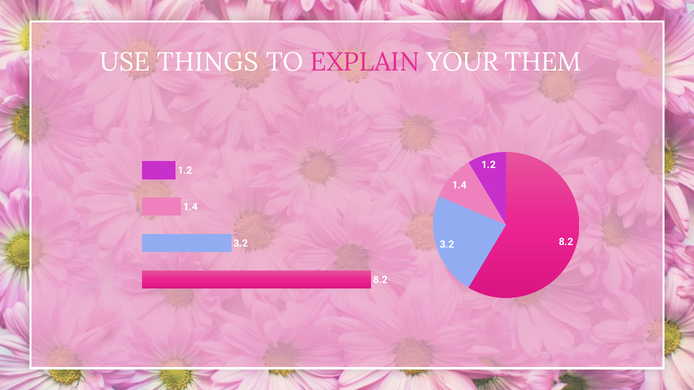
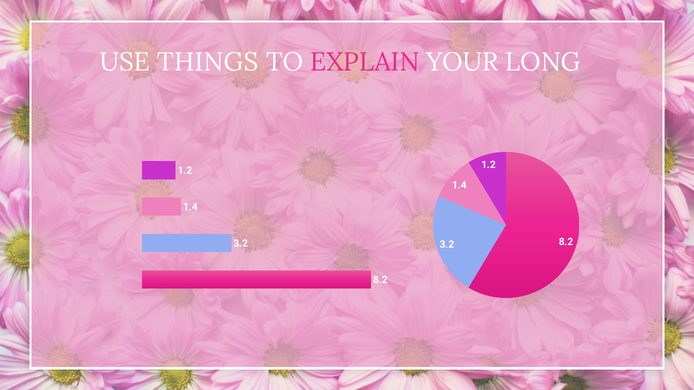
THEM: THEM -> LONG
